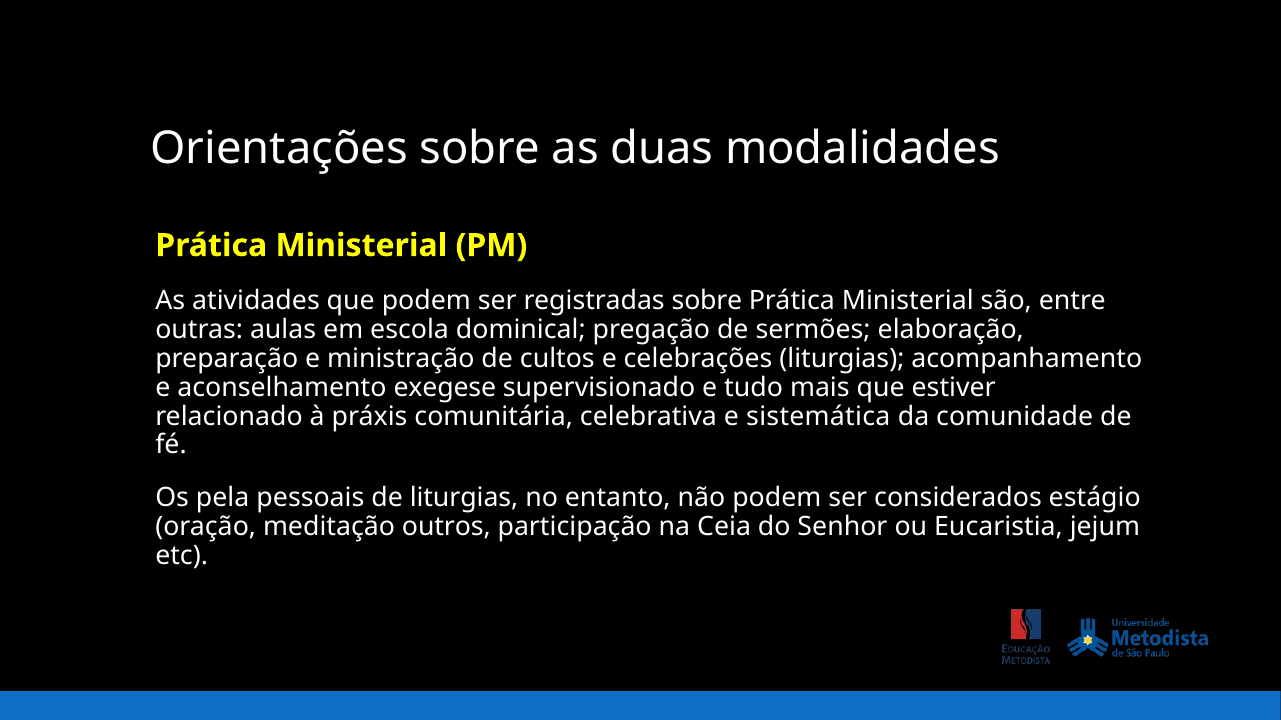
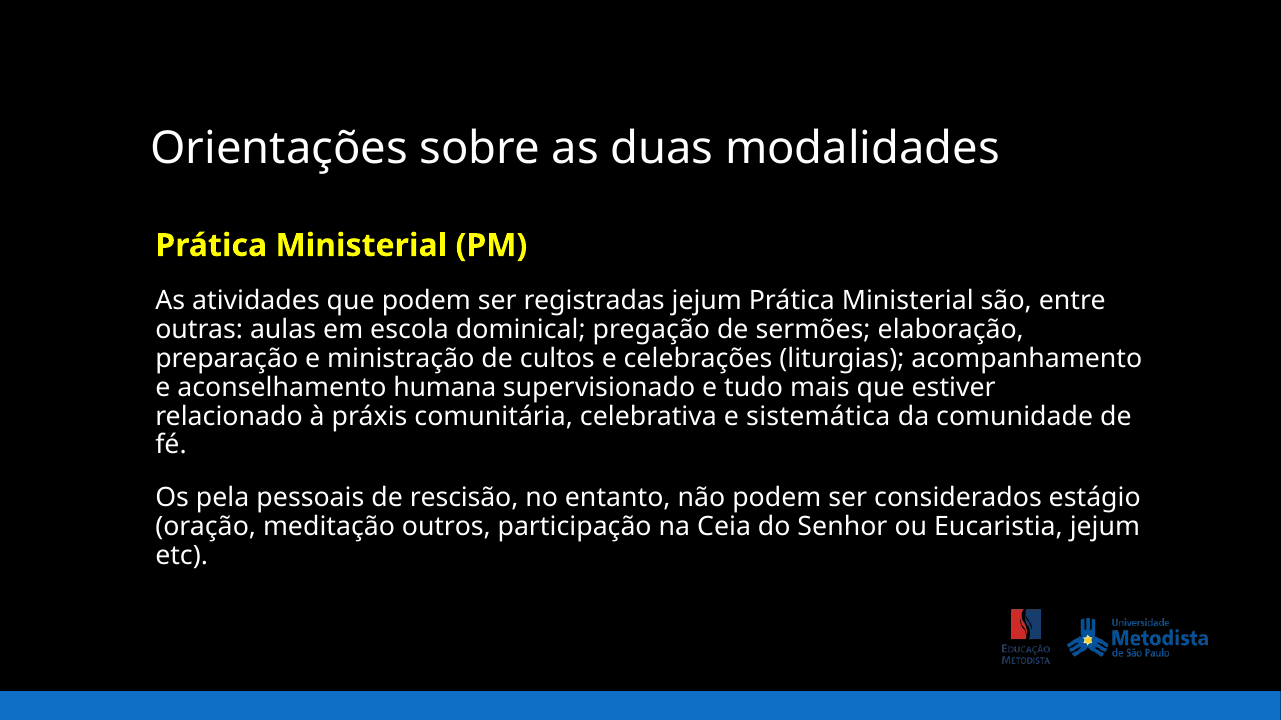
registradas sobre: sobre -> jejum
exegese: exegese -> humana
de liturgias: liturgias -> rescisão
